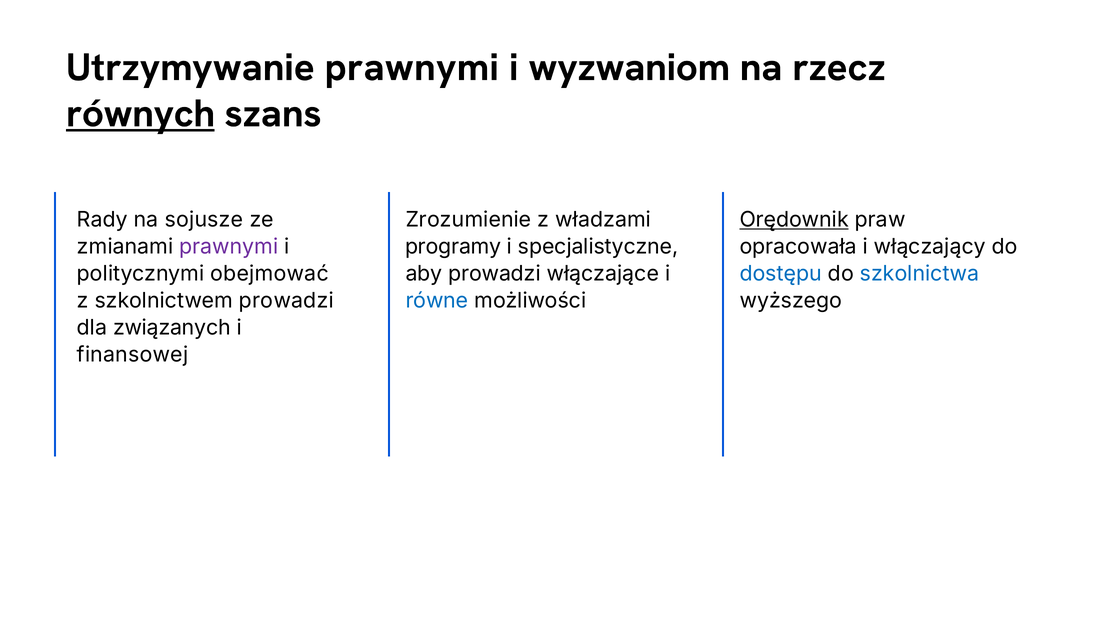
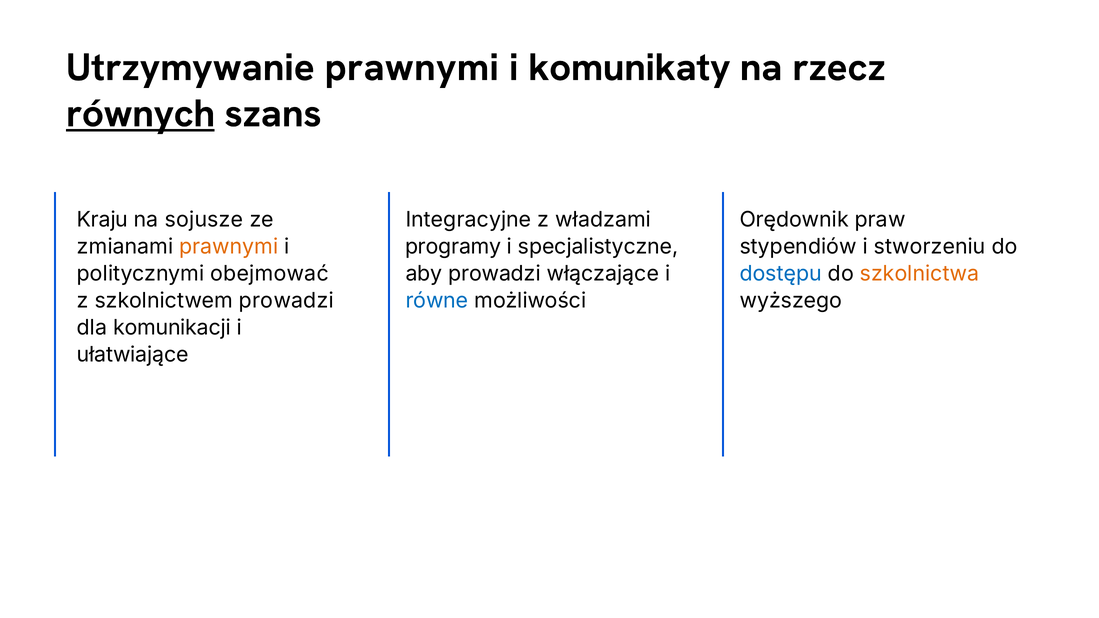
wyzwaniom: wyzwaniom -> komunikaty
Rady: Rady -> Kraju
Zrozumienie: Zrozumienie -> Integracyjne
Orędownik underline: present -> none
prawnymi at (229, 247) colour: purple -> orange
opracowała: opracowała -> stypendiów
włączający: włączający -> stworzeniu
szkolnictwa colour: blue -> orange
związanych: związanych -> komunikacji
finansowej: finansowej -> ułatwiające
